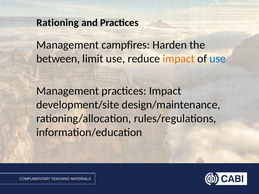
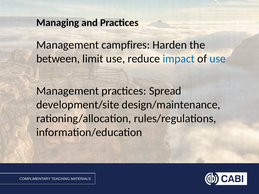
Rationing: Rationing -> Managing
impact at (179, 59) colour: orange -> blue
practices Impact: Impact -> Spread
